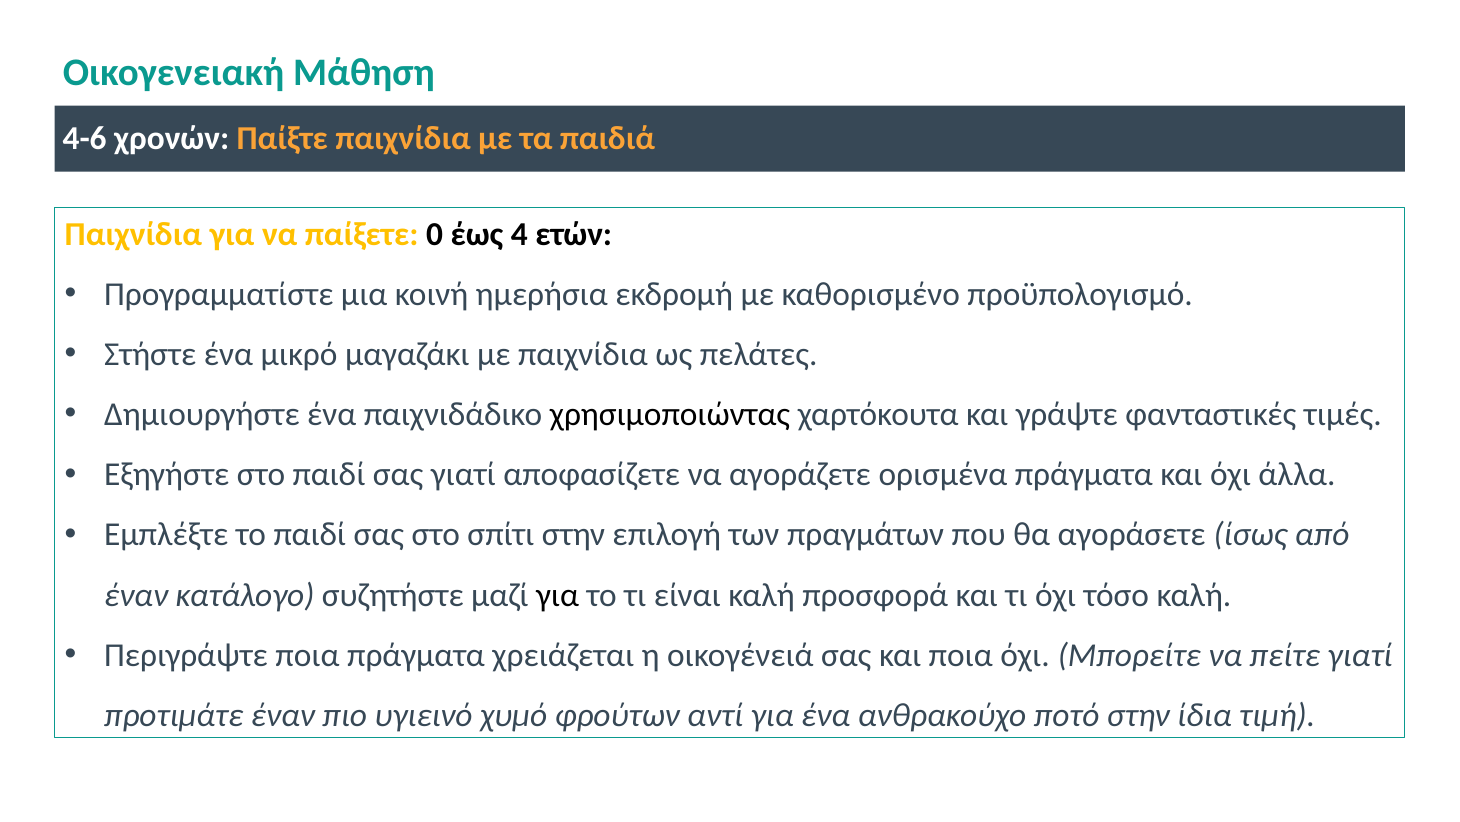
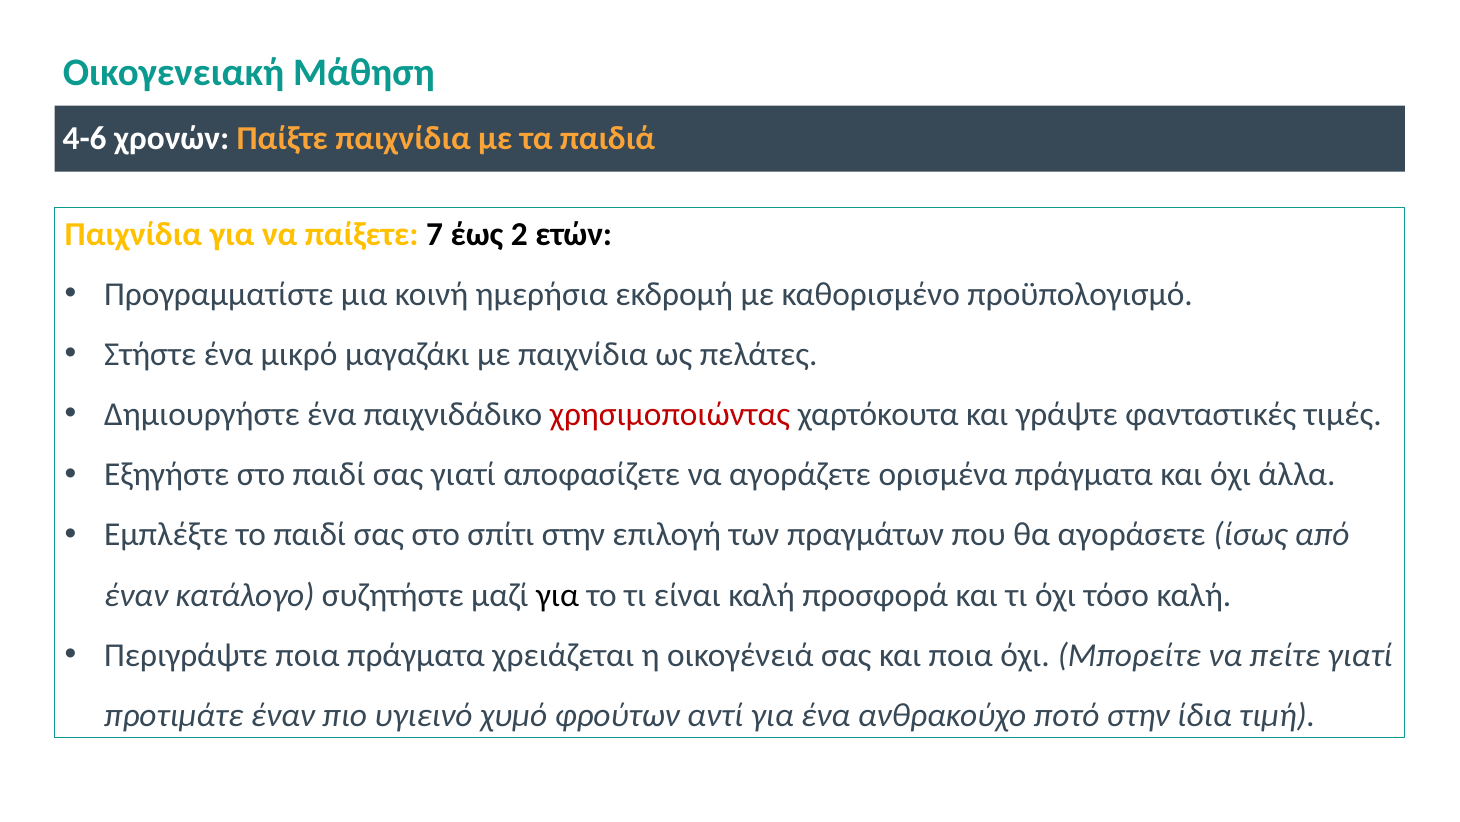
0: 0 -> 7
4: 4 -> 2
χρησιμοποιώντας colour: black -> red
